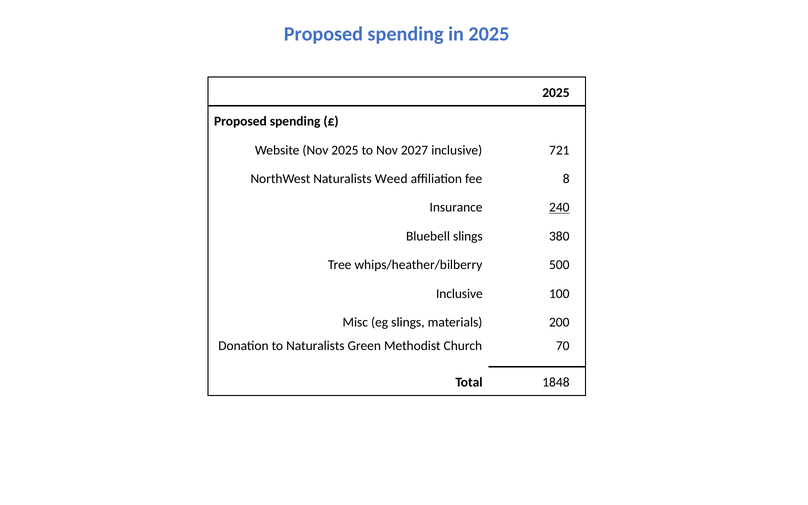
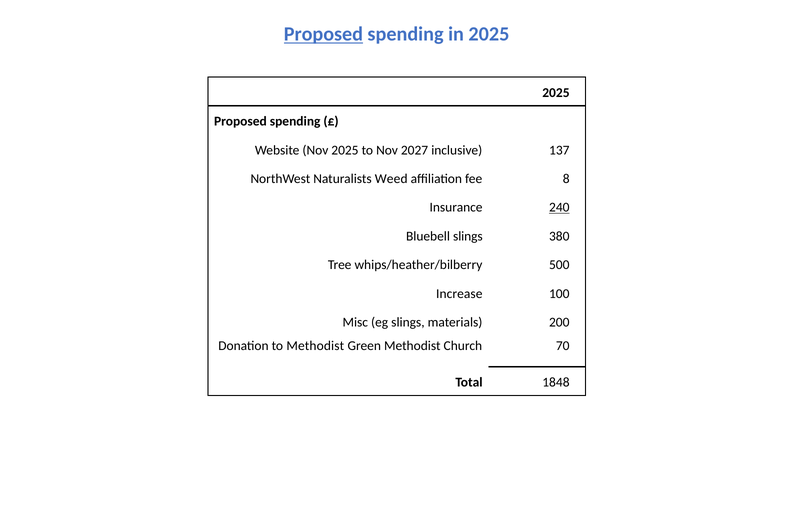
Proposed at (323, 34) underline: none -> present
721: 721 -> 137
Inclusive at (459, 294): Inclusive -> Increase
to Naturalists: Naturalists -> Methodist
